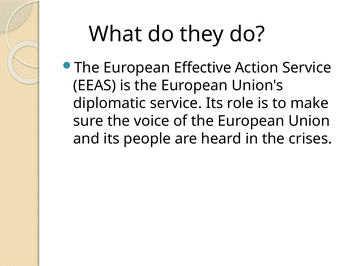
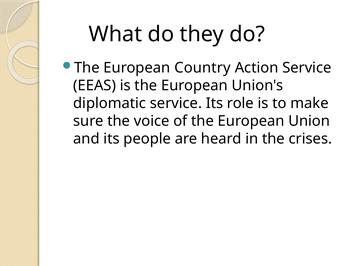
Effective: Effective -> Country
